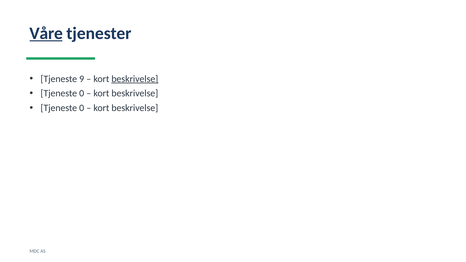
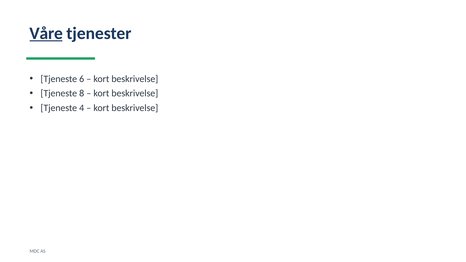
9: 9 -> 6
beskrivelse at (135, 79) underline: present -> none
0 at (82, 93): 0 -> 8
0 at (82, 108): 0 -> 4
